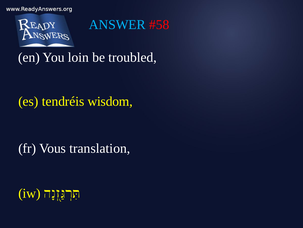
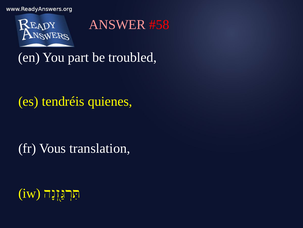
ANSWER colour: light blue -> pink
loin: loin -> part
wisdom: wisdom -> quienes
